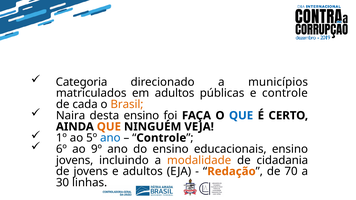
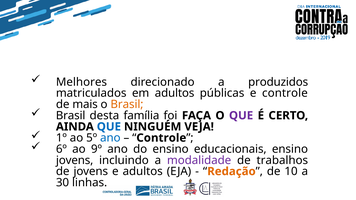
Categoria: Categoria -> Melhores
municípios: municípios -> produzidos
cada: cada -> mais
Naira at (71, 116): Naira -> Brasil
desta ensino: ensino -> família
QUE at (241, 116) colour: blue -> purple
QUE at (109, 127) colour: orange -> blue
modalidade colour: orange -> purple
cidadania: cidadania -> trabalhos
70: 70 -> 10
